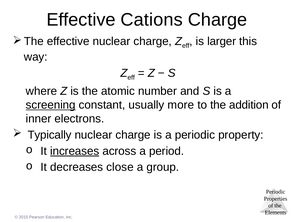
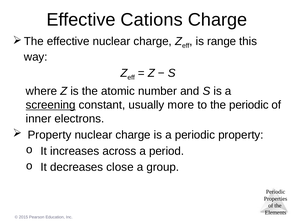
larger: larger -> range
the addition: addition -> periodic
Typically at (50, 135): Typically -> Property
increases underline: present -> none
